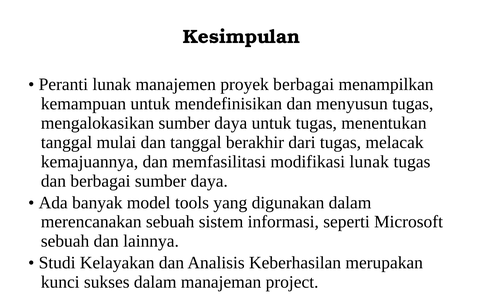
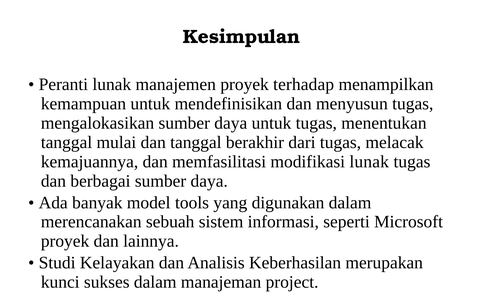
proyek berbagai: berbagai -> terhadap
sebuah at (65, 241): sebuah -> proyek
